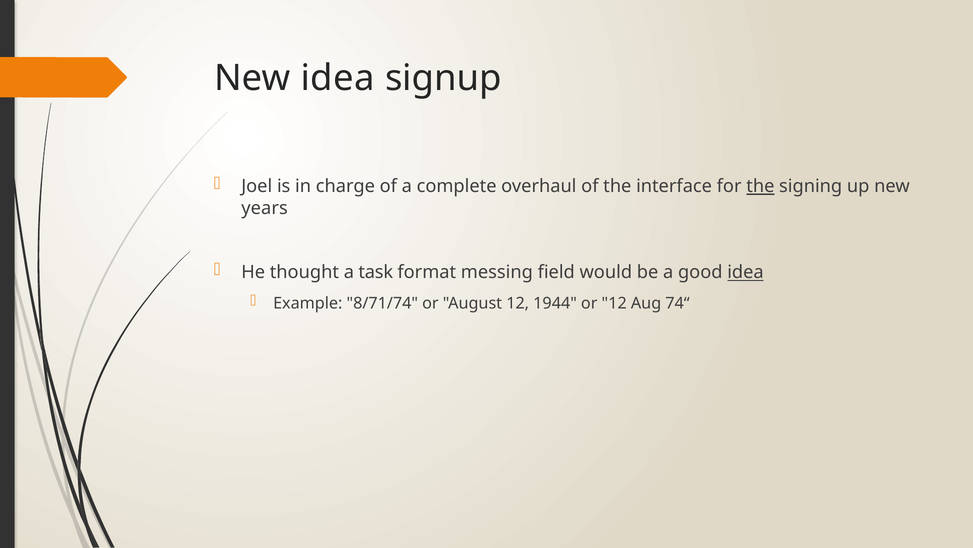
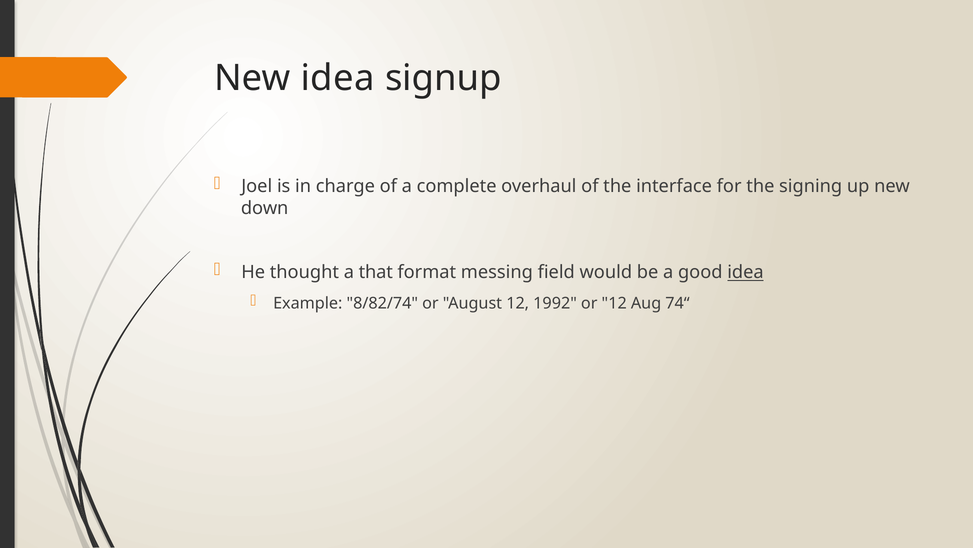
the at (760, 186) underline: present -> none
years: years -> down
task: task -> that
8/71/74: 8/71/74 -> 8/82/74
1944: 1944 -> 1992
